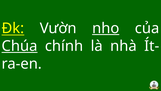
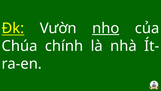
Chúa underline: present -> none
